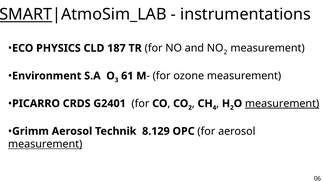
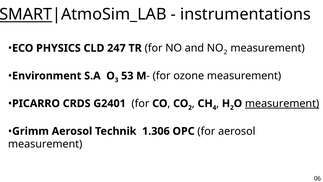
187: 187 -> 247
61: 61 -> 53
8.129: 8.129 -> 1.306
measurement at (45, 144) underline: present -> none
